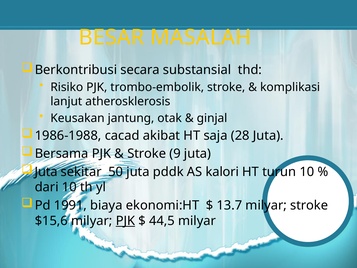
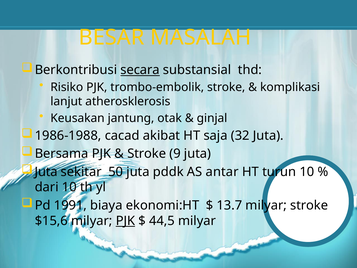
secara underline: none -> present
28: 28 -> 32
kalori: kalori -> antar
